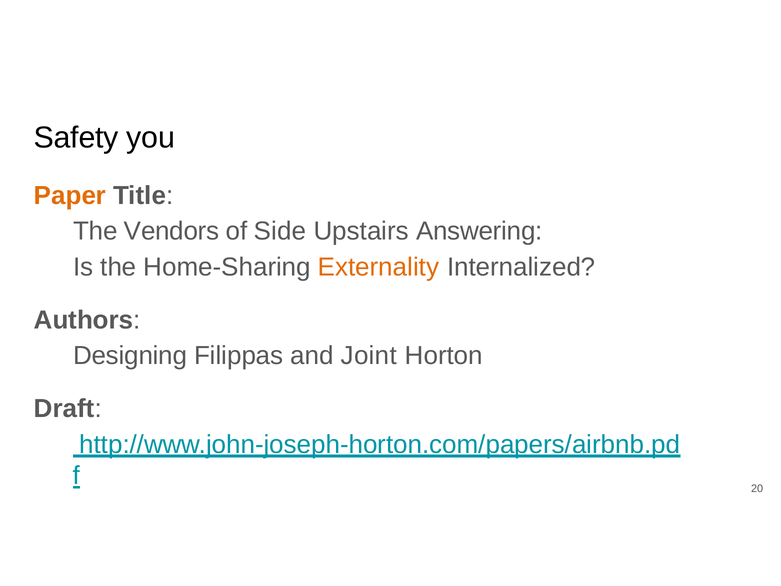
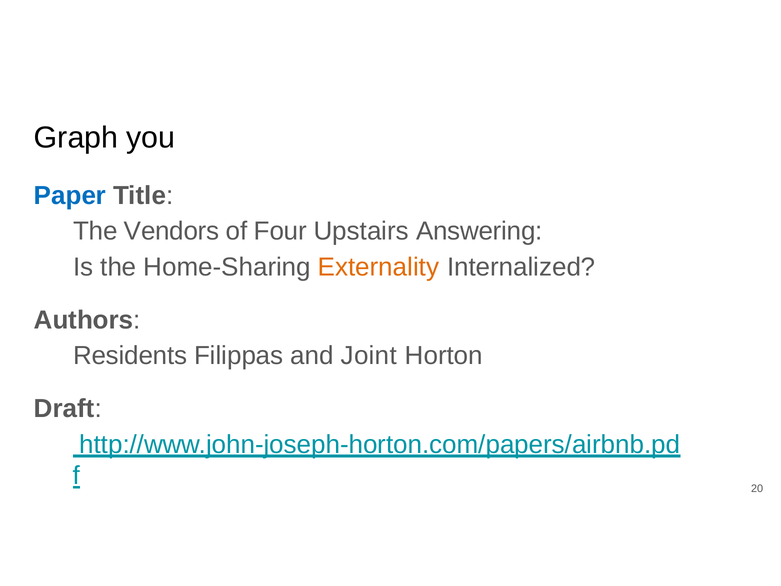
Safety: Safety -> Graph
Paper colour: orange -> blue
Side: Side -> Four
Designing: Designing -> Residents
